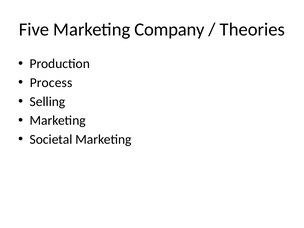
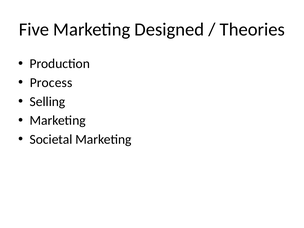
Company: Company -> Designed
